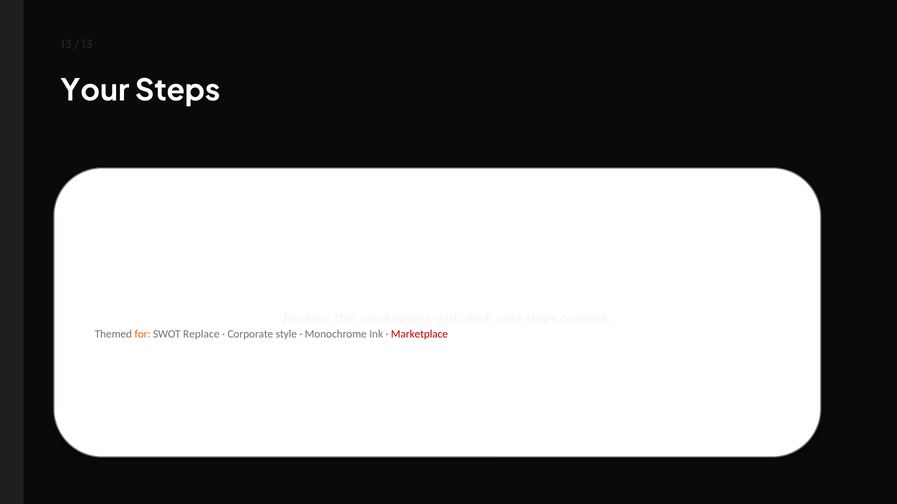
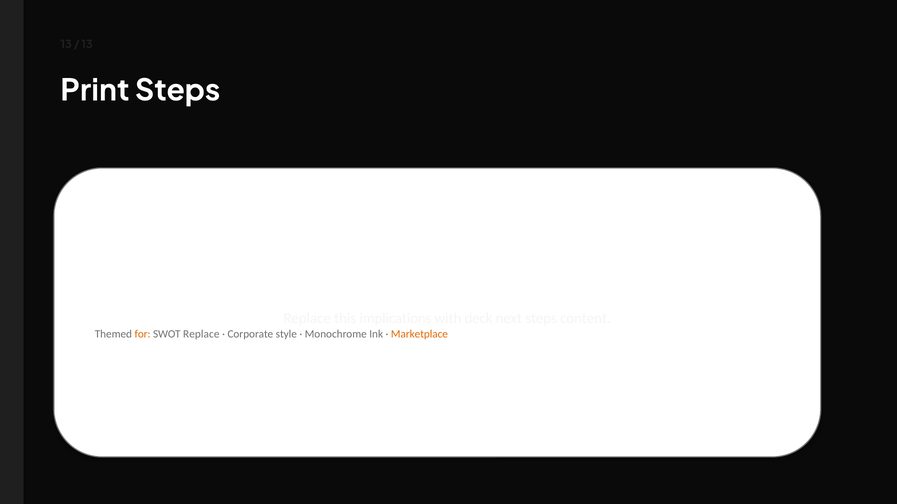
Your: Your -> Print
weaknesses: weaknesses -> implications
Marketplace colour: red -> orange
